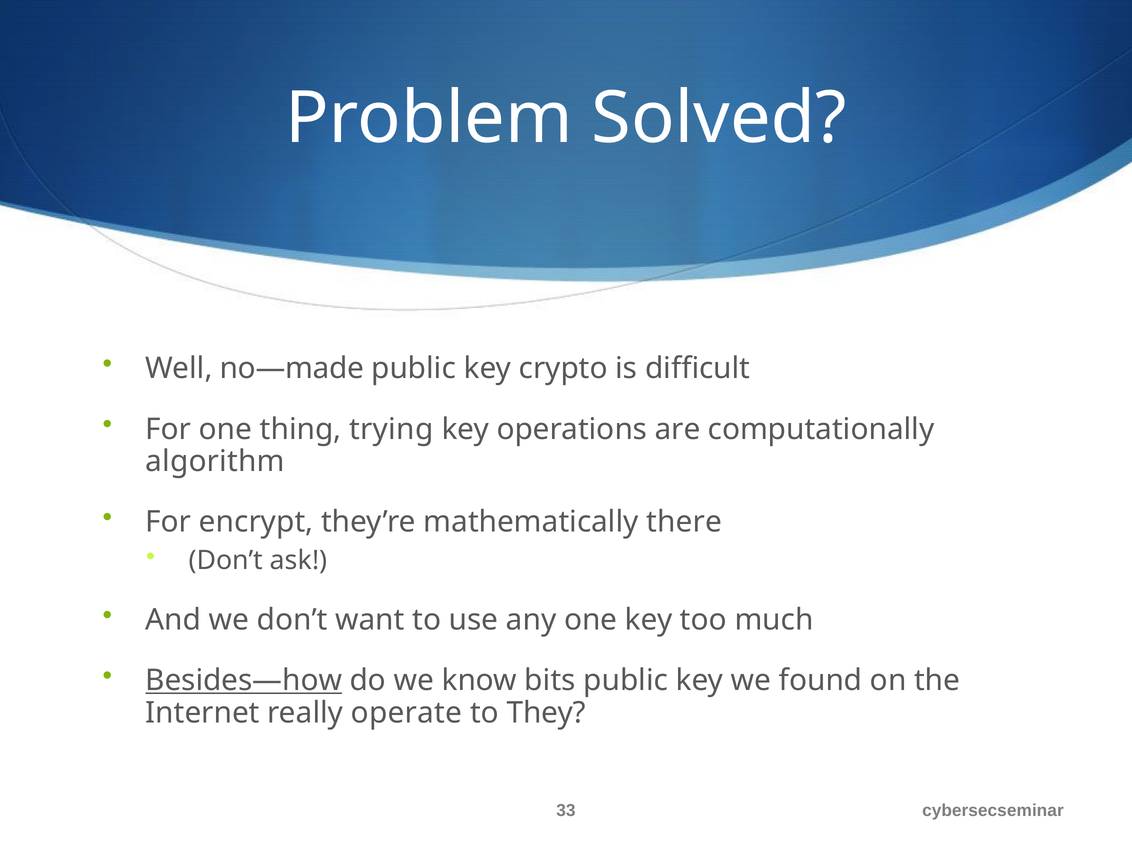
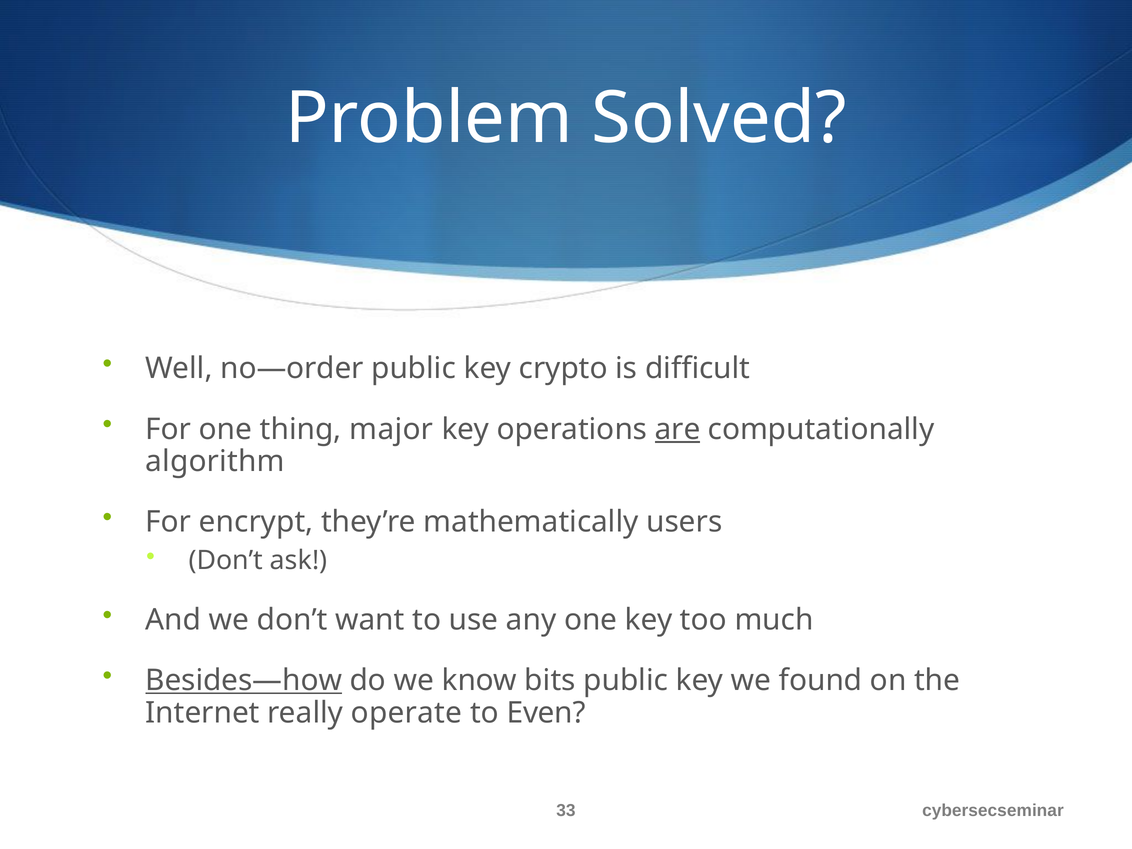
no—made: no—made -> no—order
trying: trying -> major
are underline: none -> present
there: there -> users
They: They -> Even
